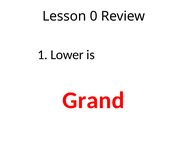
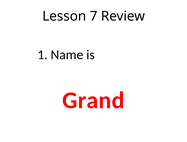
0: 0 -> 7
Lower: Lower -> Name
